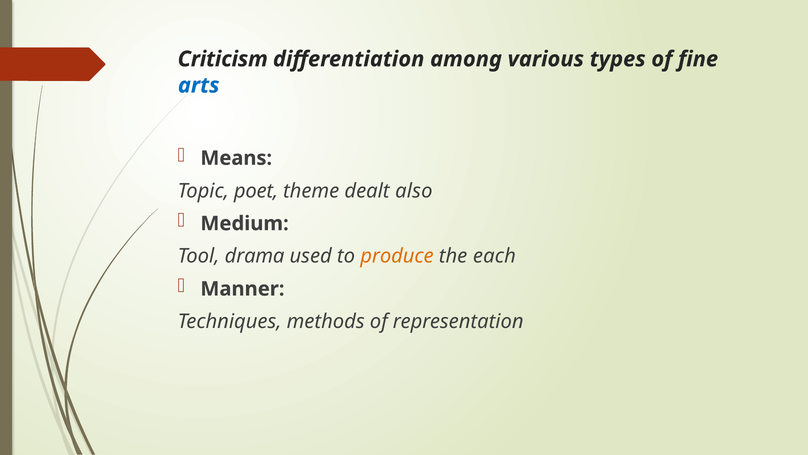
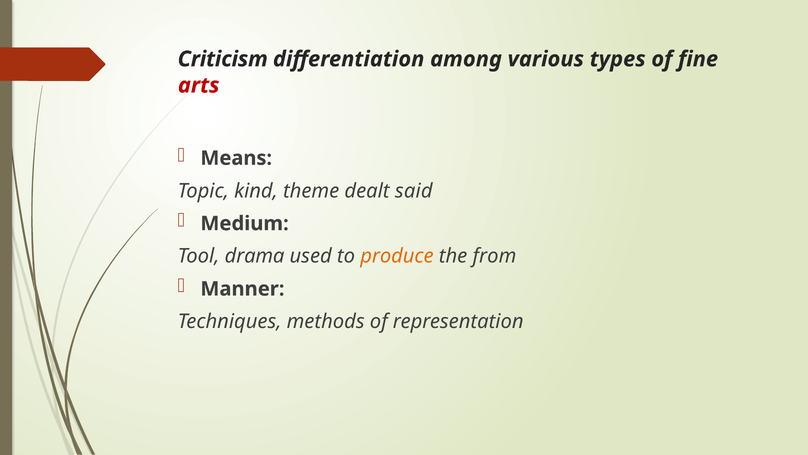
arts colour: blue -> red
poet: poet -> kind
also: also -> said
each: each -> from
